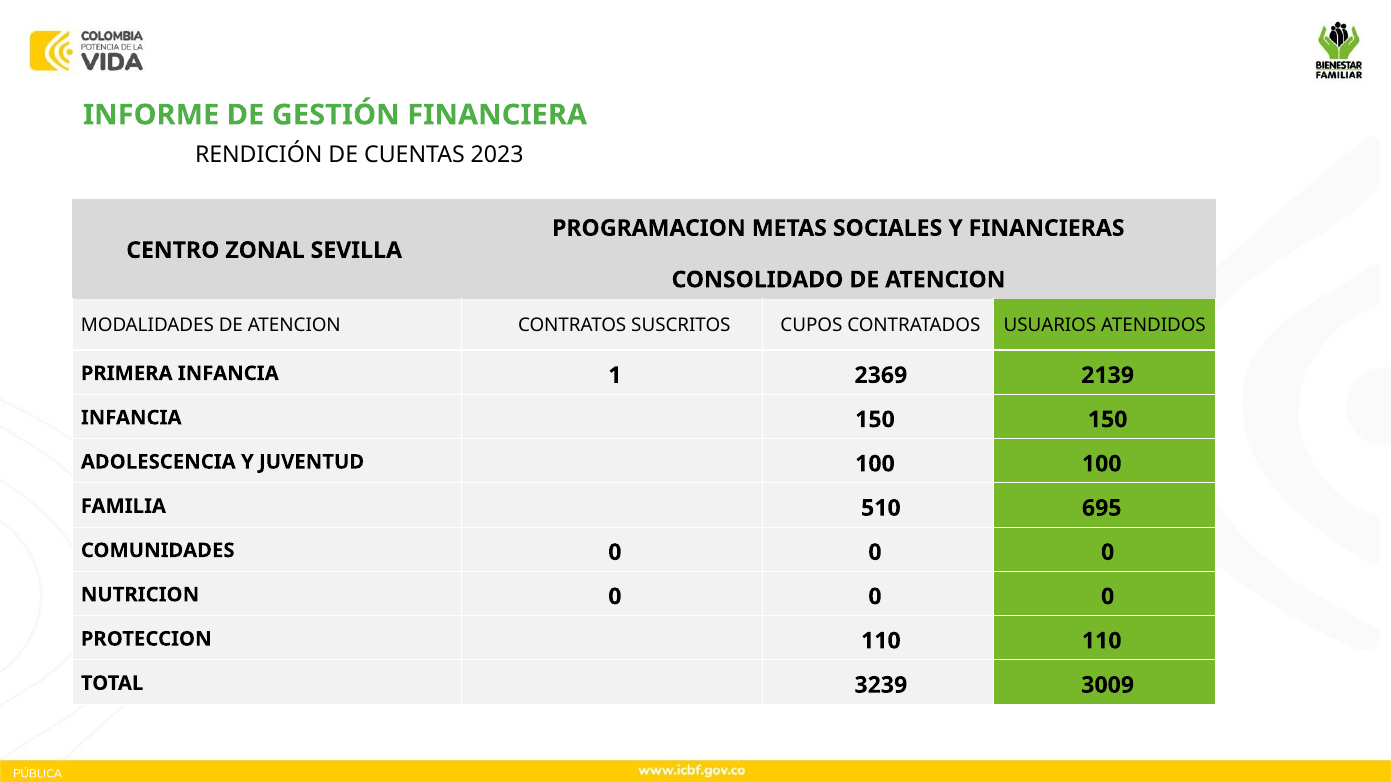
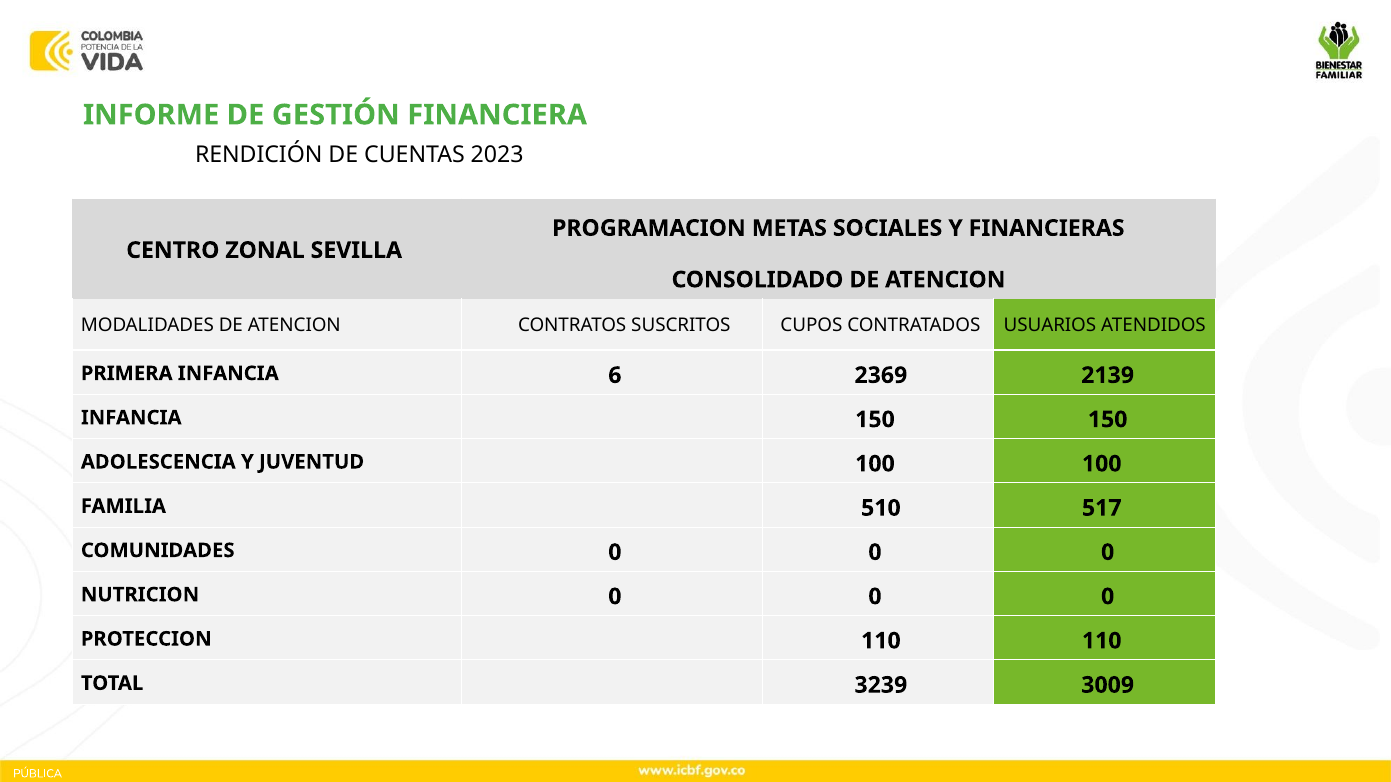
1: 1 -> 6
695: 695 -> 517
